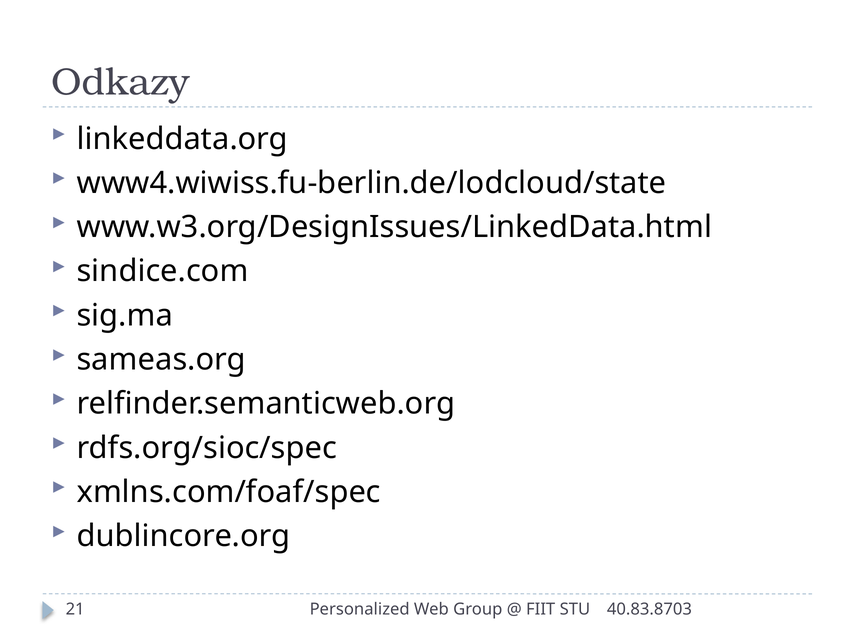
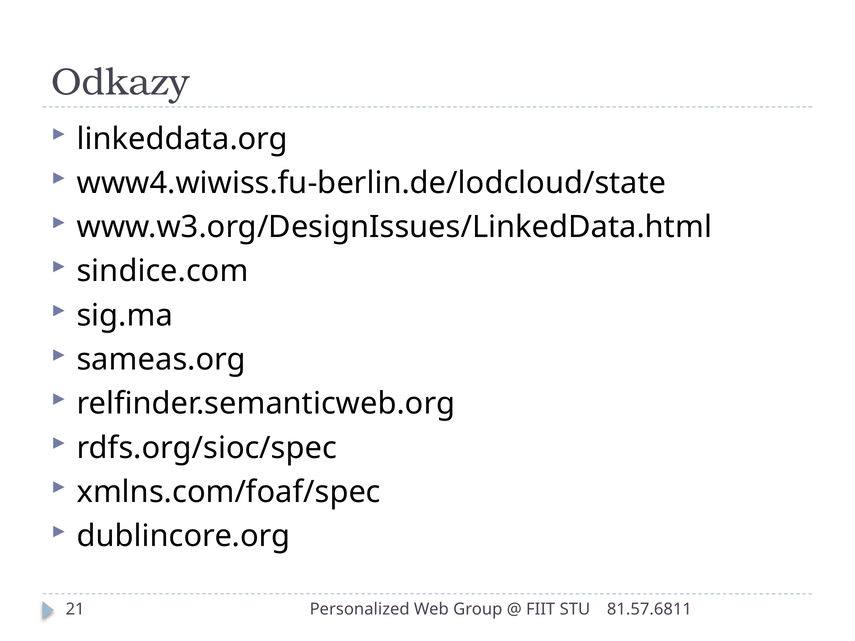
40.83.8703: 40.83.8703 -> 81.57.6811
